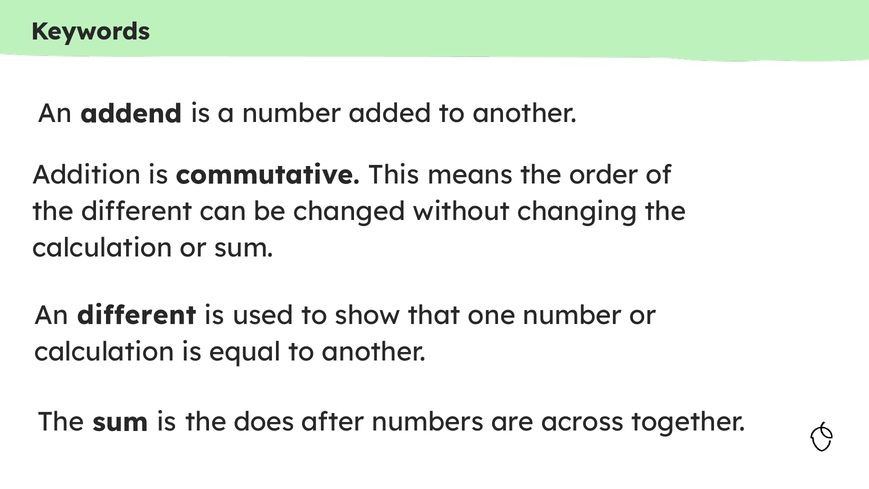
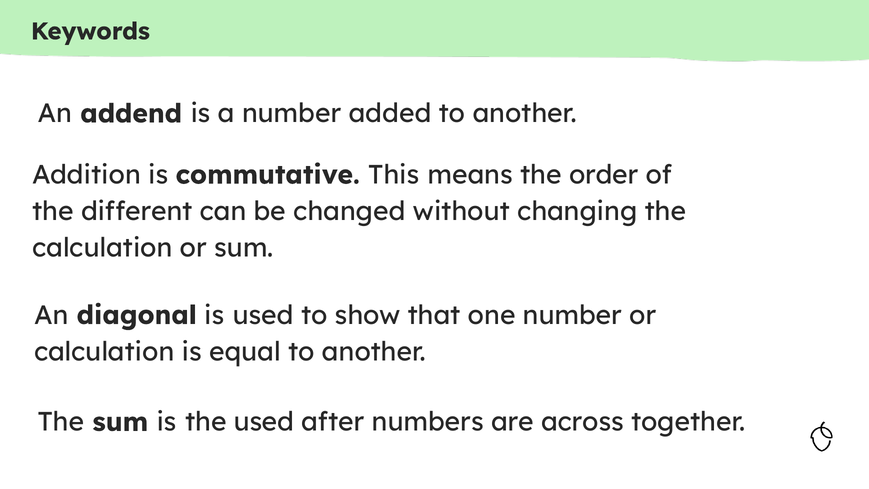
An different: different -> diagonal
the does: does -> used
